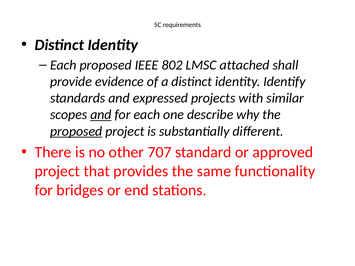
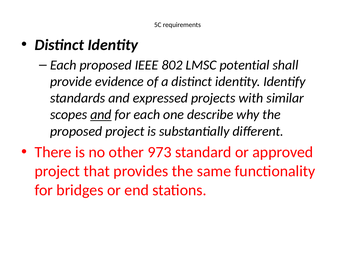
attached: attached -> potential
proposed at (76, 131) underline: present -> none
707: 707 -> 973
